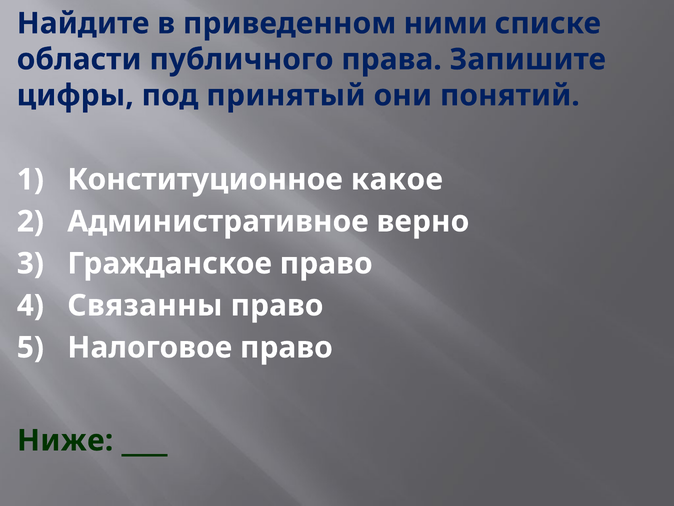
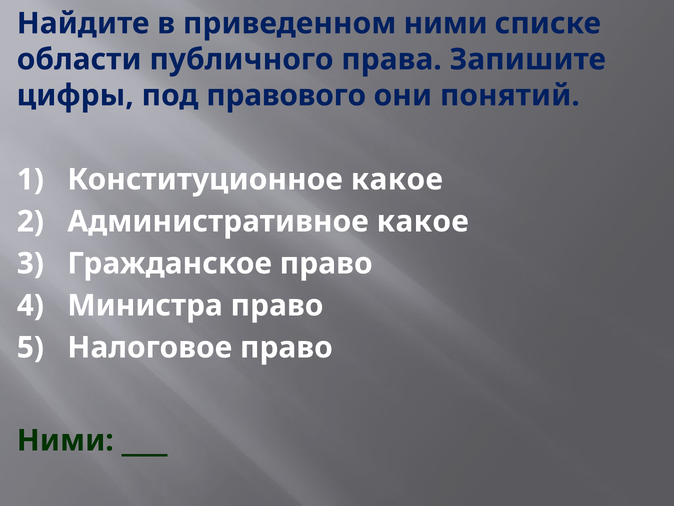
принятый: принятый -> правового
Административное верно: верно -> какое
Связанны: Связанны -> Министра
Ниже at (65, 440): Ниже -> Ними
